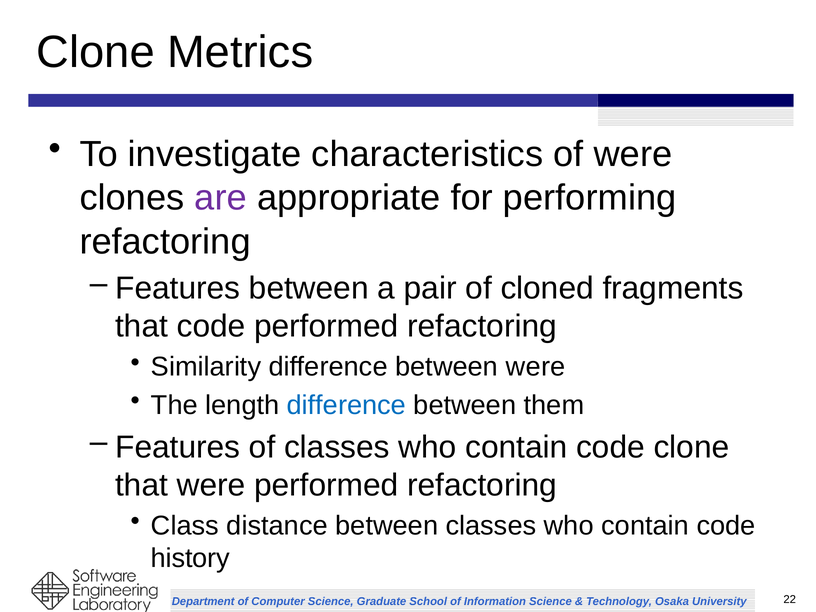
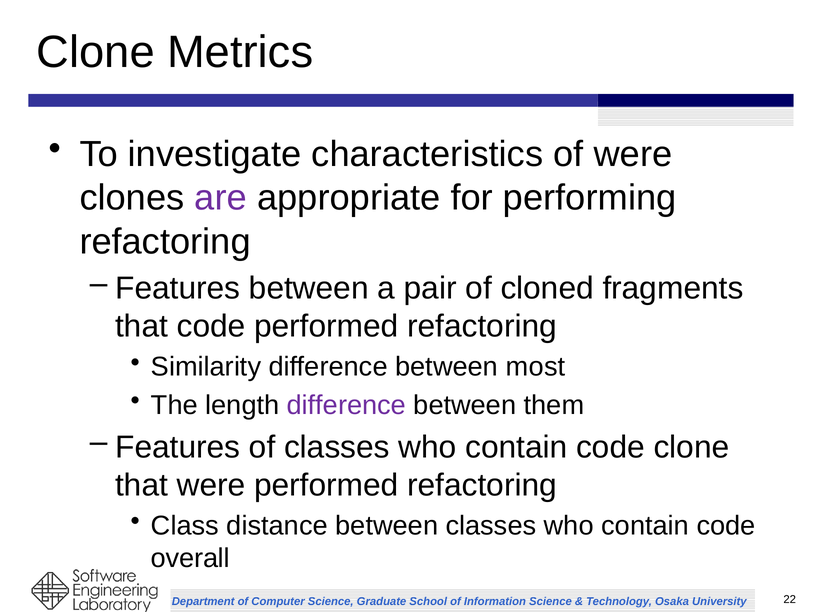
between were: were -> most
difference at (346, 405) colour: blue -> purple
history: history -> overall
